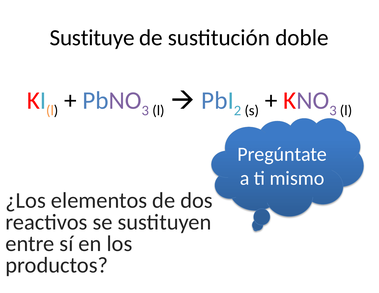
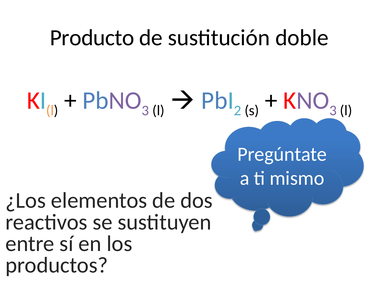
Sustituye: Sustituye -> Producto
